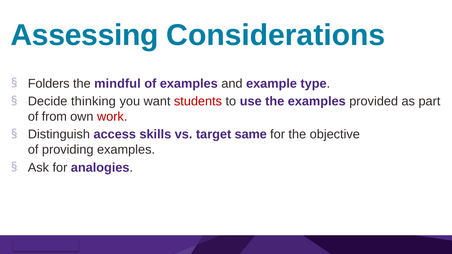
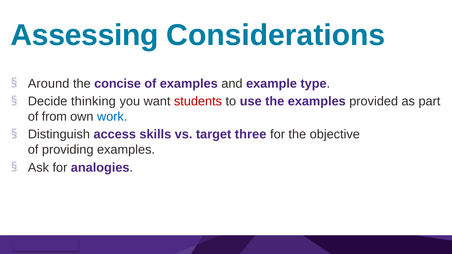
Folders: Folders -> Around
mindful: mindful -> concise
work colour: red -> blue
same: same -> three
